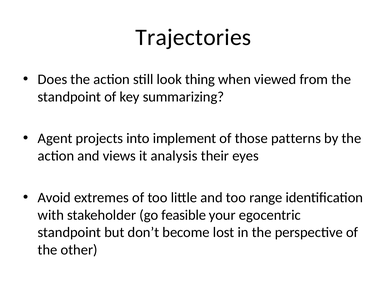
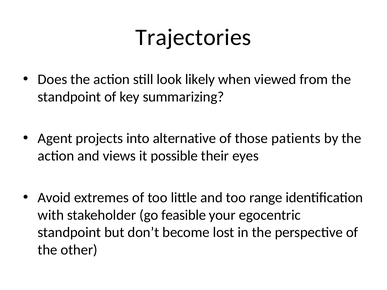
thing: thing -> likely
implement: implement -> alternative
patterns: patterns -> patients
analysis: analysis -> possible
